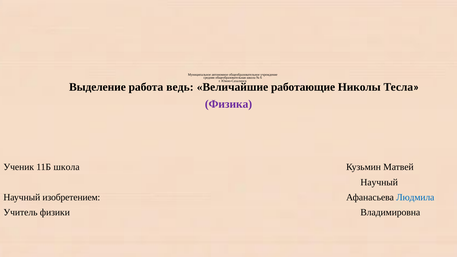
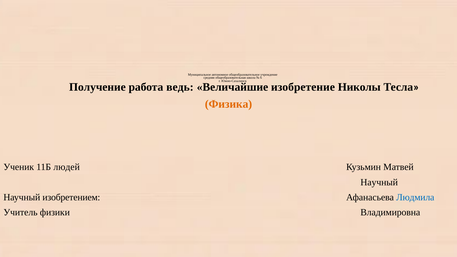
Выделение: Выделение -> Получение
работающие: работающие -> изобретение
Физика colour: purple -> orange
11Б школа: школа -> людей
